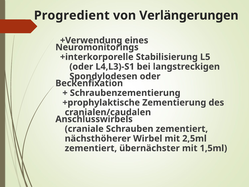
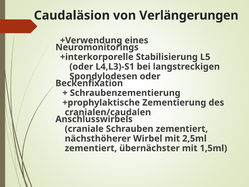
Progredient: Progredient -> Caudaläsion
